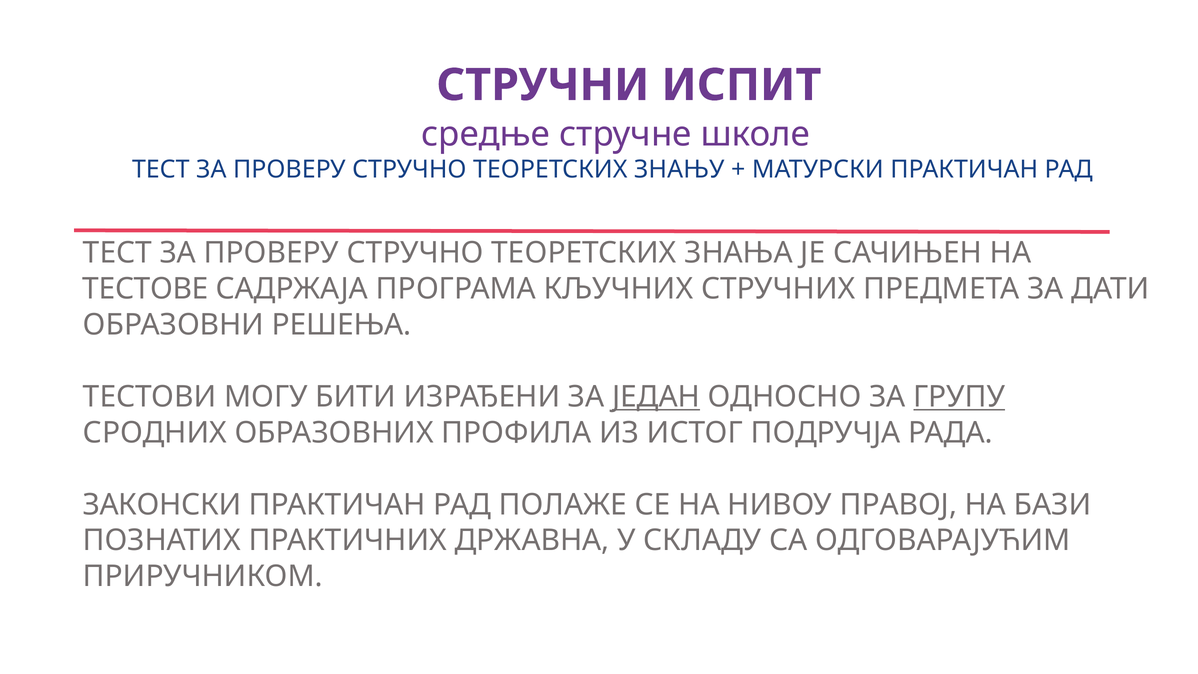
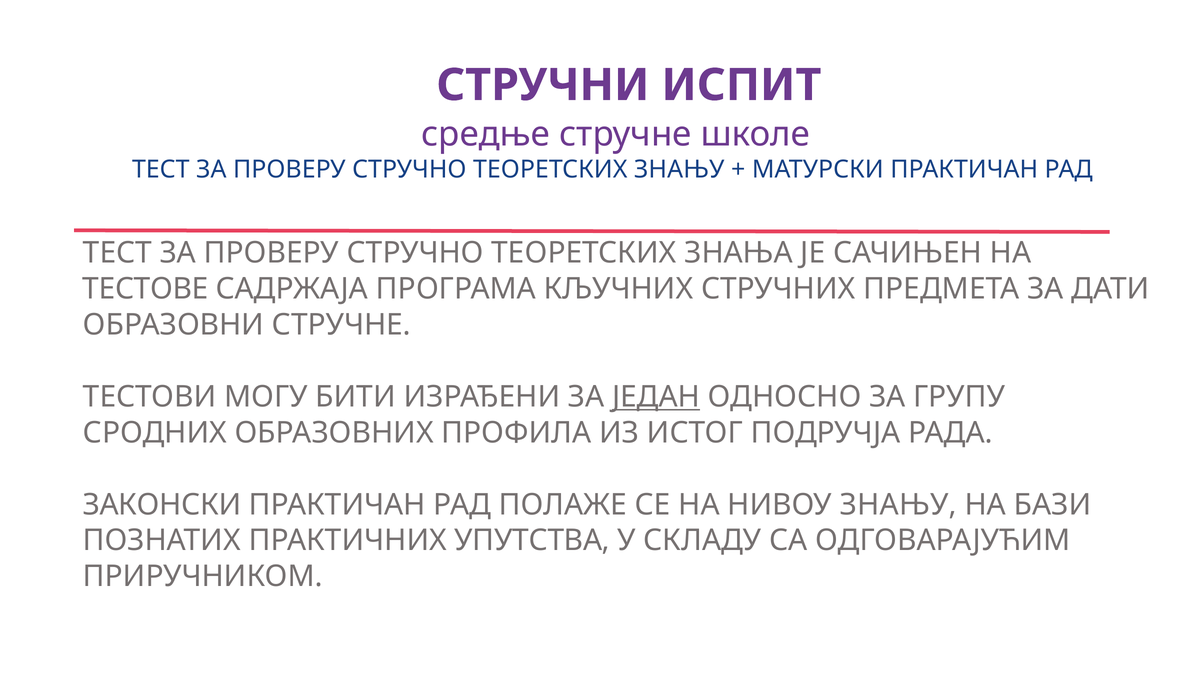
ОБРАЗОВНИ РЕШЕЊА: РЕШЕЊА -> СТРУЧНЕ
ГРУПУ underline: present -> none
НИВОУ ПРАВОЈ: ПРАВОЈ -> ЗНАЊУ
ДРЖАВНА: ДРЖАВНА -> УПУТСТВА
